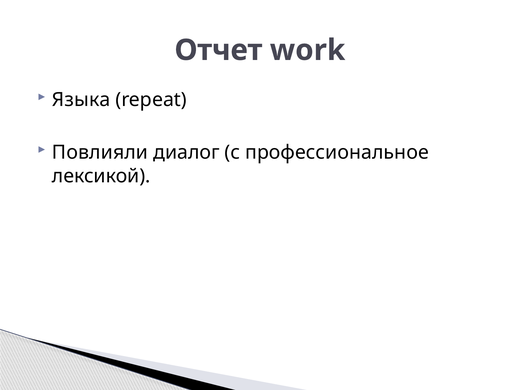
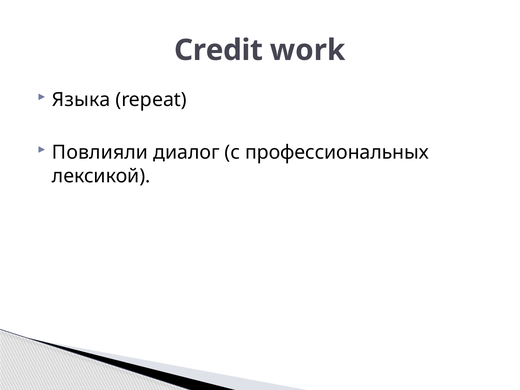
Отчет: Отчет -> Credit
профессиональное: профессиональное -> профессиональных
